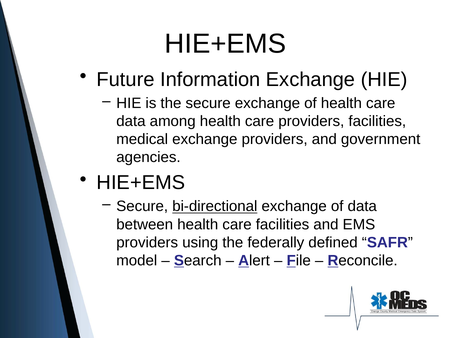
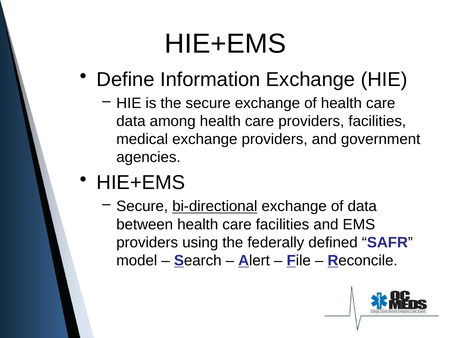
Future: Future -> Define
